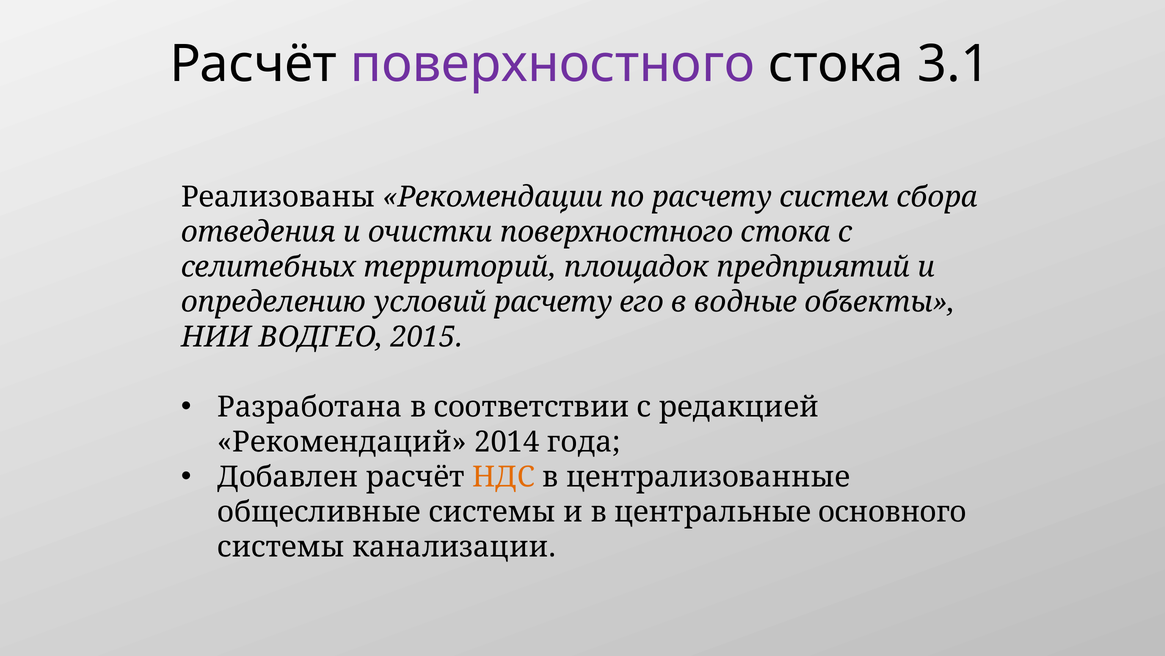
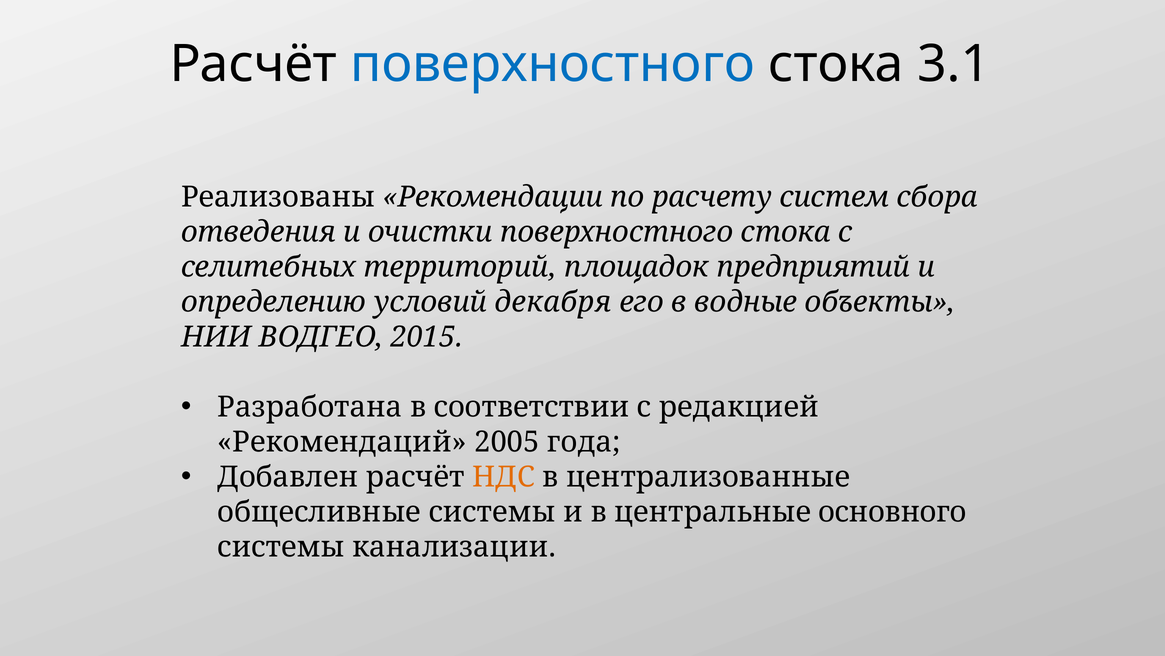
поверхностного at (553, 64) colour: purple -> blue
условий расчету: расчету -> декабря
2014: 2014 -> 2005
